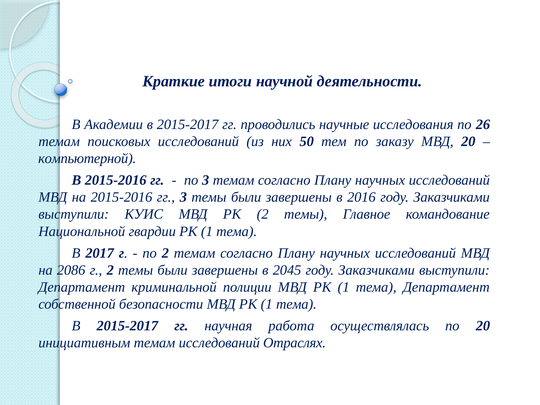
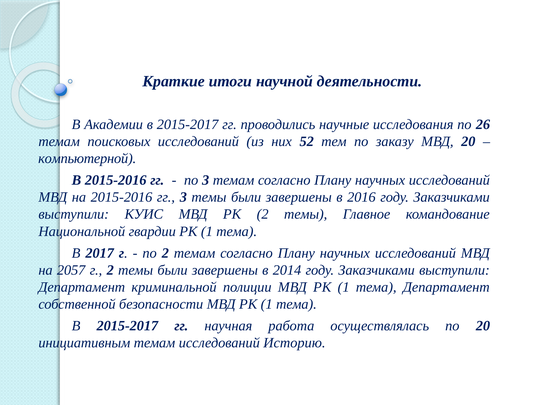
50: 50 -> 52
2086: 2086 -> 2057
2045: 2045 -> 2014
Отраслях: Отраслях -> Историю
